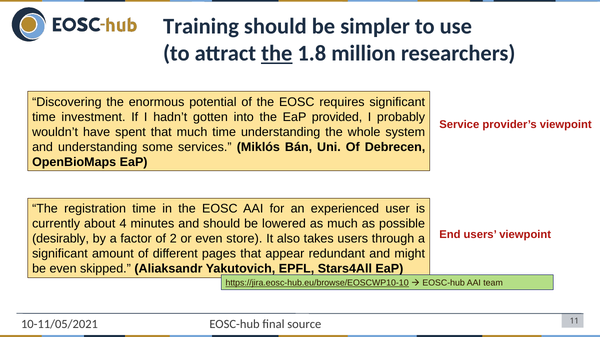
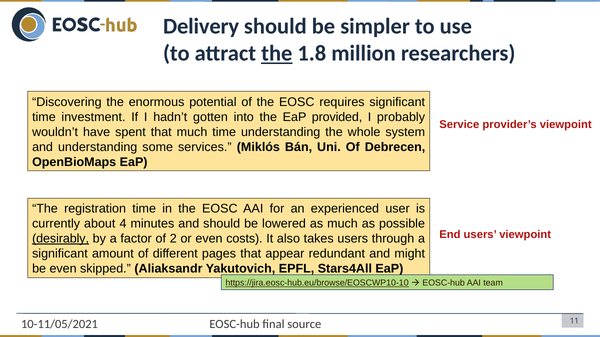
Training: Training -> Delivery
desirably underline: none -> present
store: store -> costs
